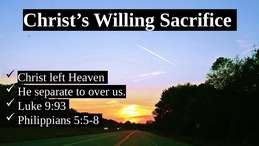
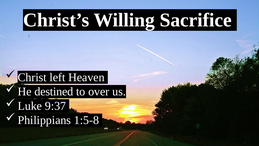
separate: separate -> destined
9:93: 9:93 -> 9:37
5:5-8: 5:5-8 -> 1:5-8
